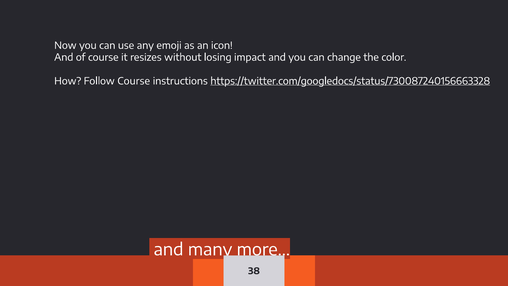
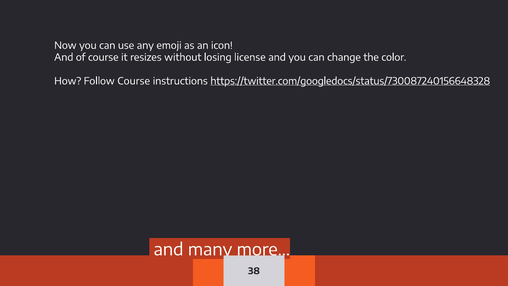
impact: impact -> license
https://twitter.com/googledocs/status/730087240156663328: https://twitter.com/googledocs/status/730087240156663328 -> https://twitter.com/googledocs/status/730087240156648328
